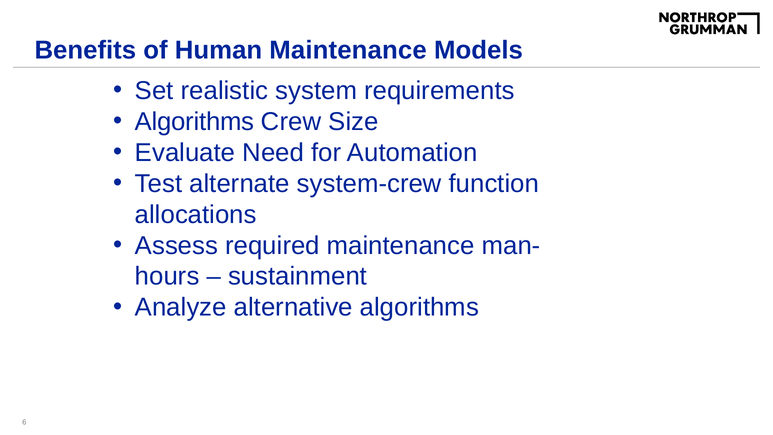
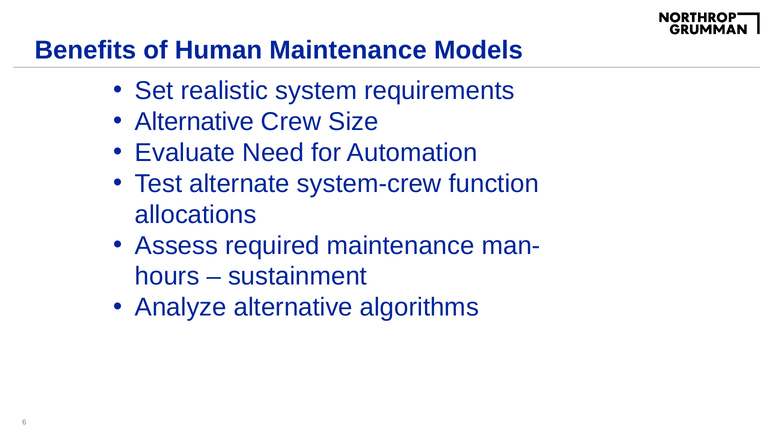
Algorithms at (195, 122): Algorithms -> Alternative
